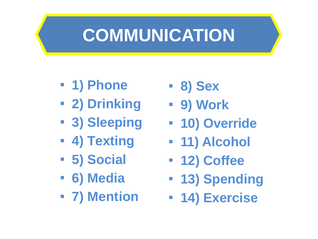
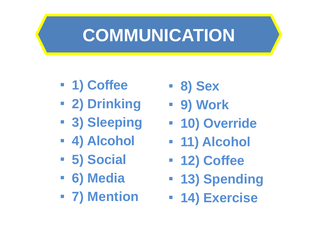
1 Phone: Phone -> Coffee
4 Texting: Texting -> Alcohol
